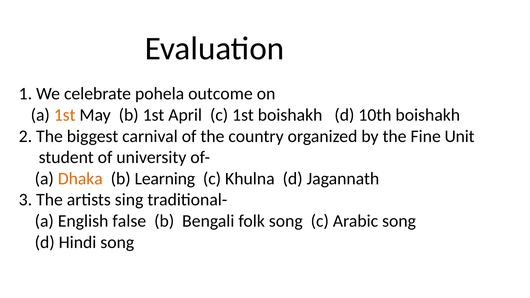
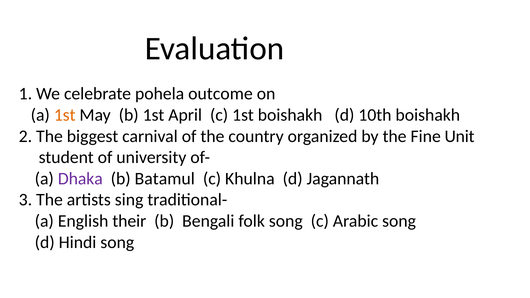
Dhaka colour: orange -> purple
Learning: Learning -> Batamul
false: false -> their
